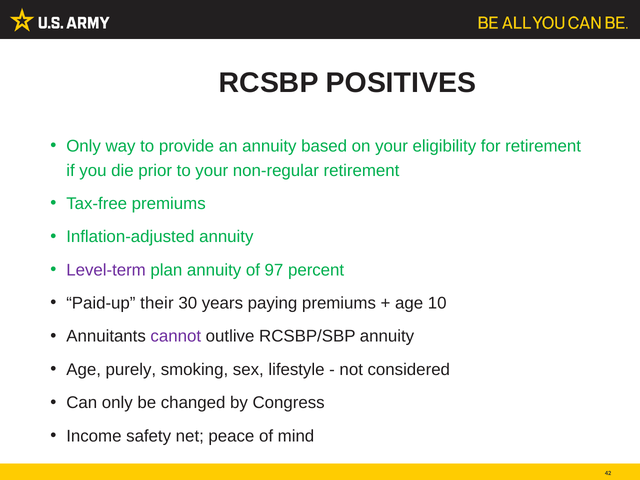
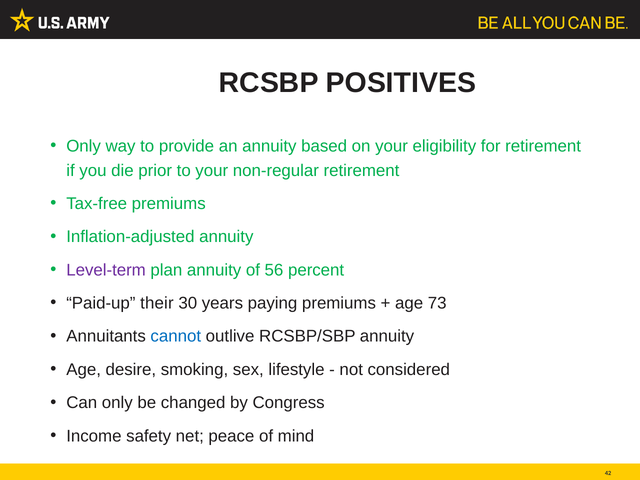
97: 97 -> 56
10: 10 -> 73
cannot colour: purple -> blue
purely: purely -> desire
